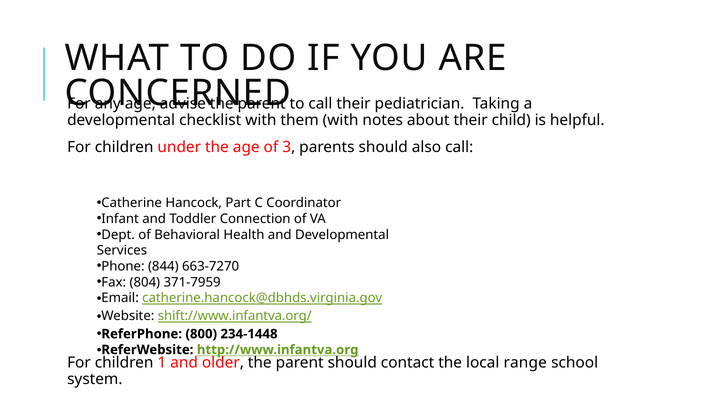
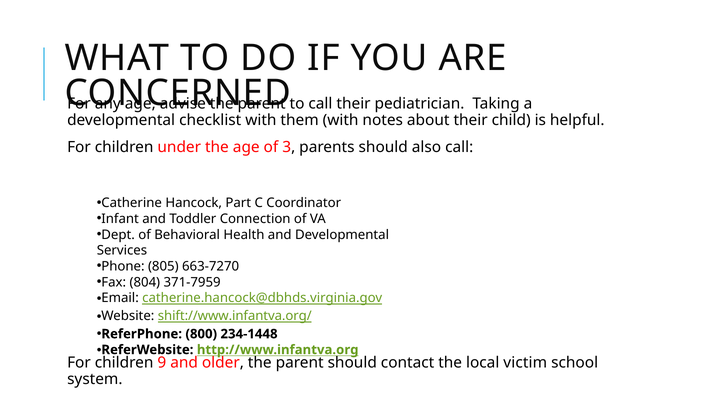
844: 844 -> 805
1: 1 -> 9
range: range -> victim
